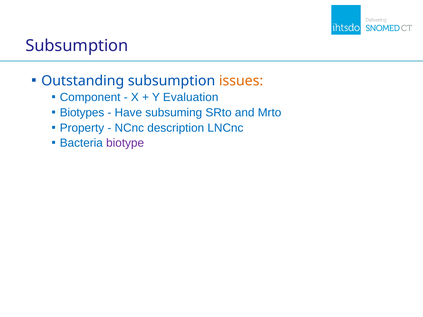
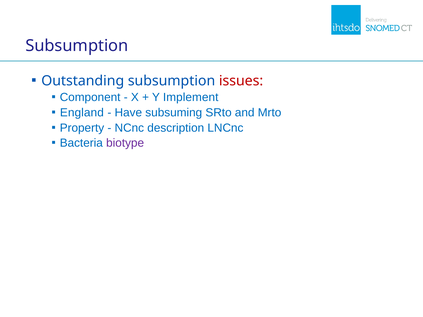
issues colour: orange -> red
Evaluation: Evaluation -> Implement
Biotypes: Biotypes -> England
